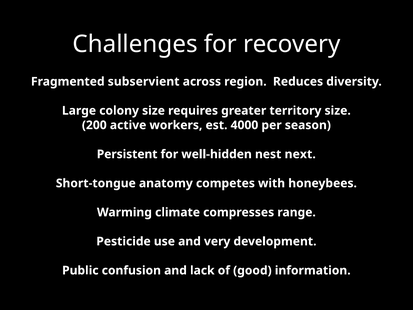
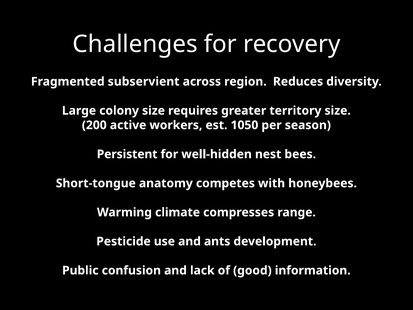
4000: 4000 -> 1050
next: next -> bees
very: very -> ants
